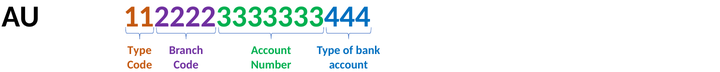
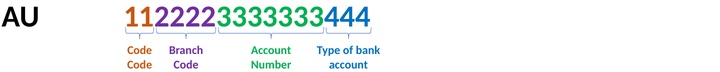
Type at (140, 50): Type -> Code
